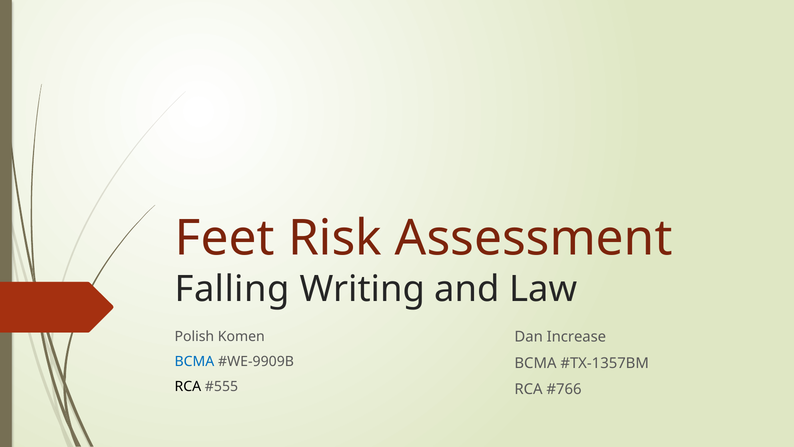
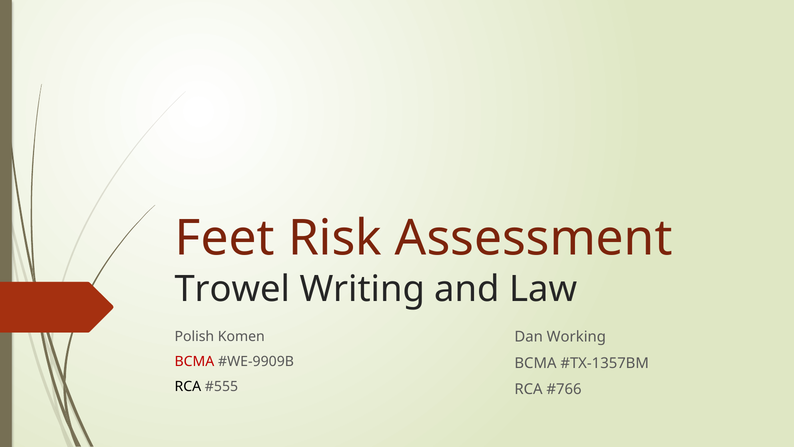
Falling: Falling -> Trowel
Increase: Increase -> Working
BCMA at (194, 361) colour: blue -> red
